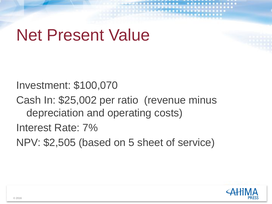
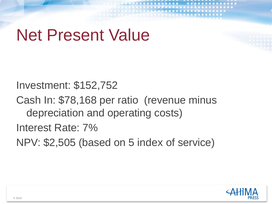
$100,070: $100,070 -> $152,752
$25,002: $25,002 -> $78,168
sheet: sheet -> index
